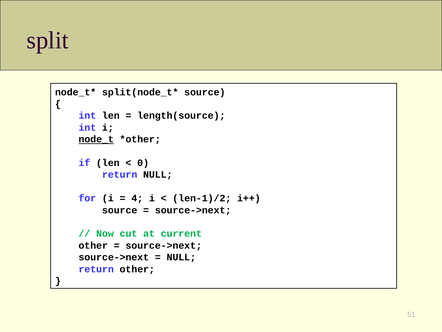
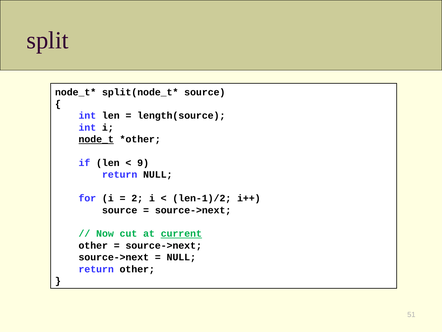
0: 0 -> 9
4: 4 -> 2
current underline: none -> present
